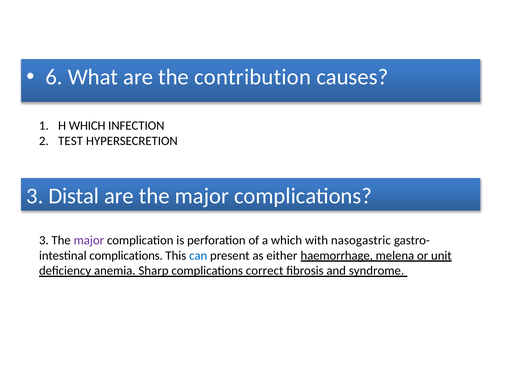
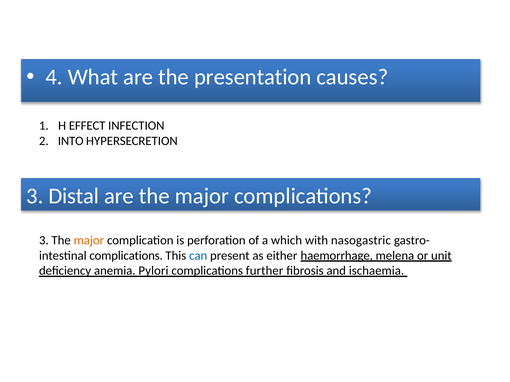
6: 6 -> 4
contribution: contribution -> presentation
H WHICH: WHICH -> EFFECT
TEST: TEST -> INTO
major at (89, 241) colour: purple -> orange
Sharp: Sharp -> Pylori
correct: correct -> further
syndrome: syndrome -> ischaemia
